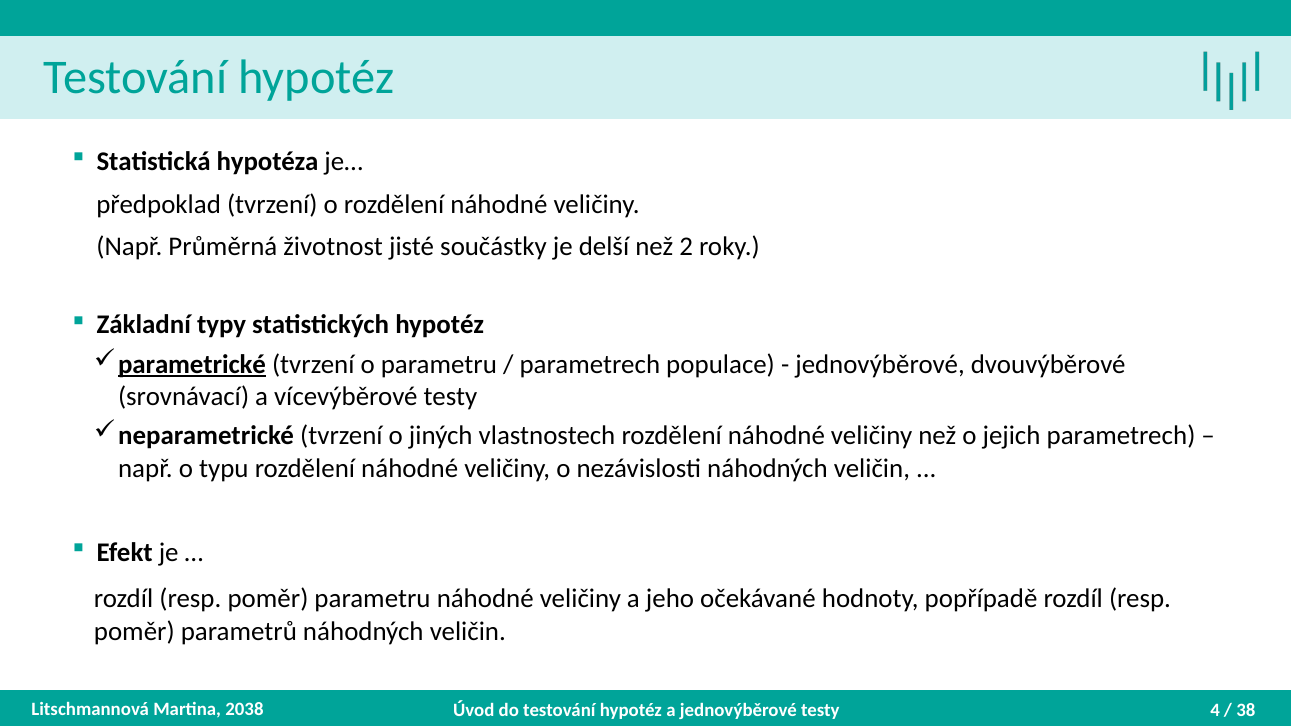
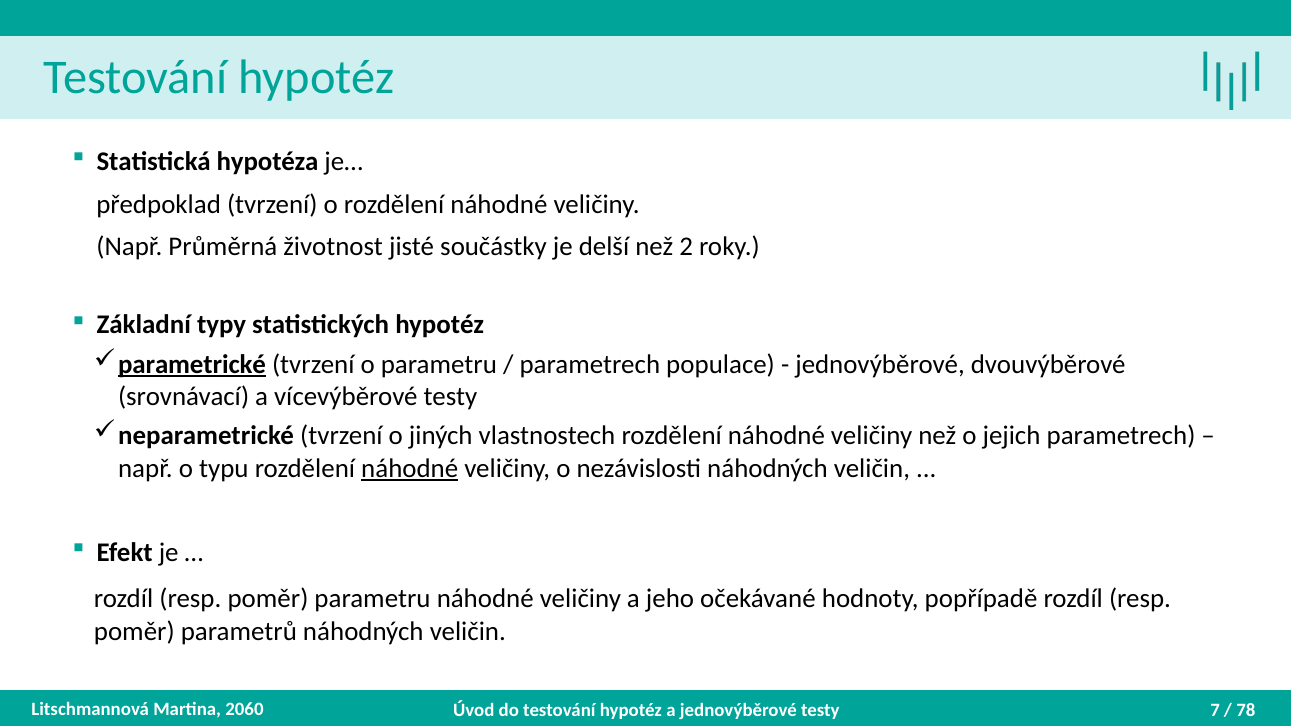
náhodné at (410, 468) underline: none -> present
2038: 2038 -> 2060
4: 4 -> 7
38: 38 -> 78
